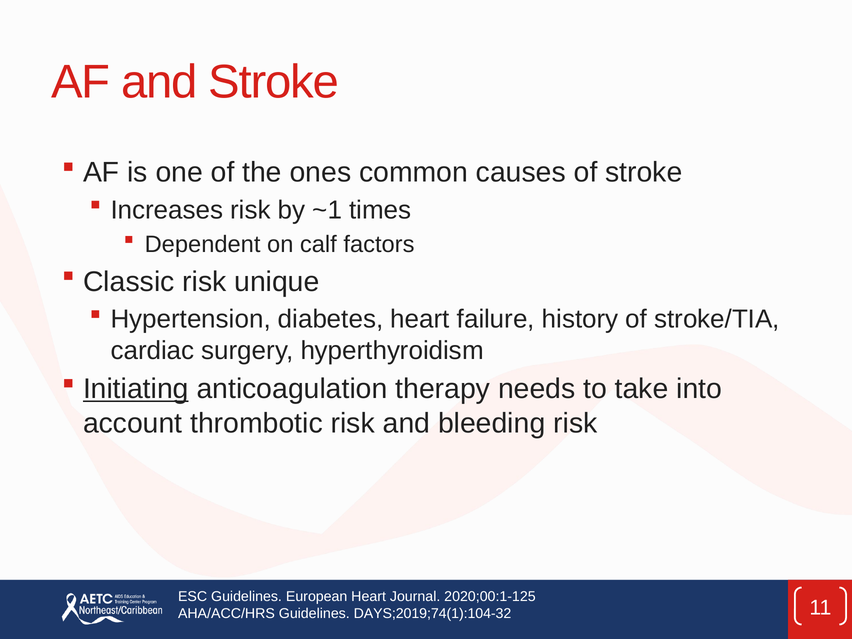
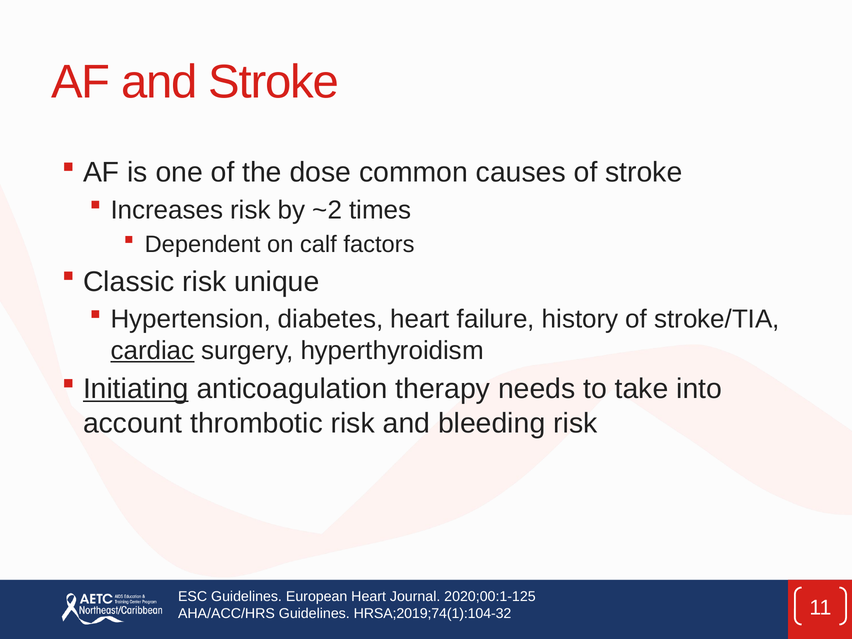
ones: ones -> dose
~1: ~1 -> ~2
cardiac underline: none -> present
DAYS;2019;74(1):104-32: DAYS;2019;74(1):104-32 -> HRSA;2019;74(1):104-32
